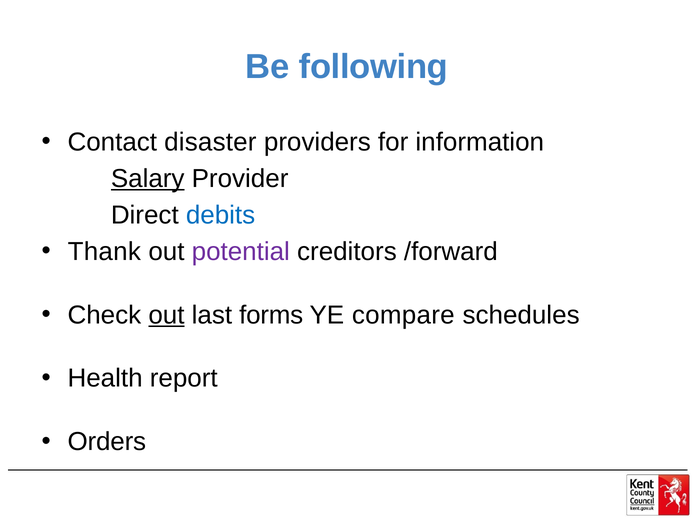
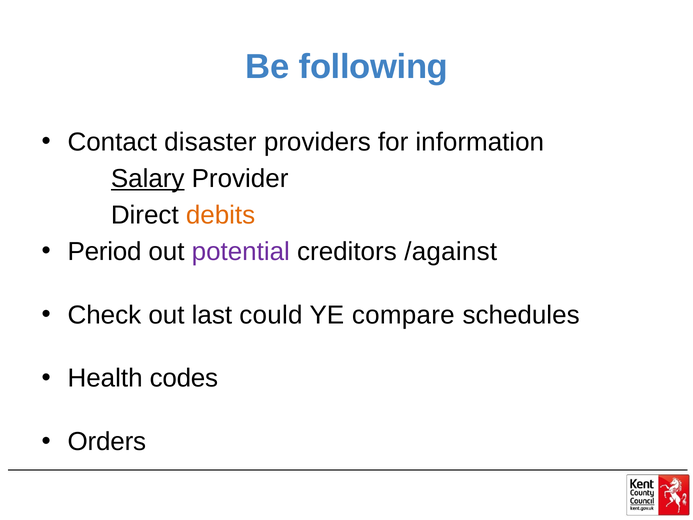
debits colour: blue -> orange
Thank: Thank -> Period
/forward: /forward -> /against
out at (166, 315) underline: present -> none
forms: forms -> could
report: report -> codes
